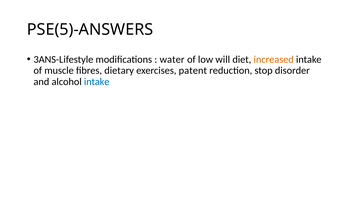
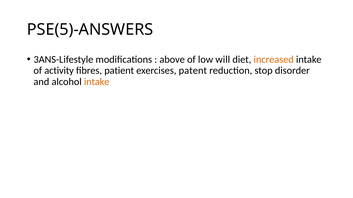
water: water -> above
muscle: muscle -> activity
dietary: dietary -> patient
intake at (97, 82) colour: blue -> orange
